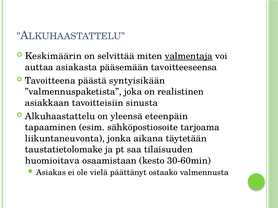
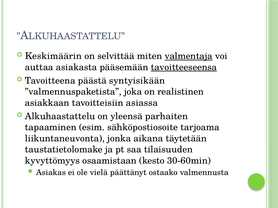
tavoitteeseensa underline: none -> present
sinusta: sinusta -> asiassa
eteenpäin: eteenpäin -> parhaiten
huomioitava: huomioitava -> kyvyttömyys
